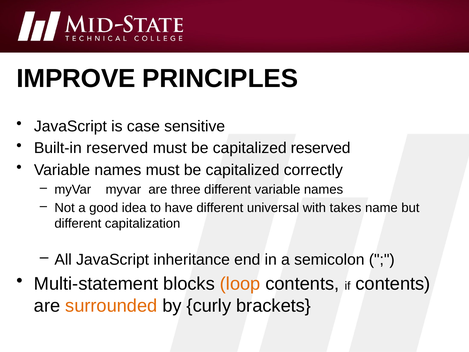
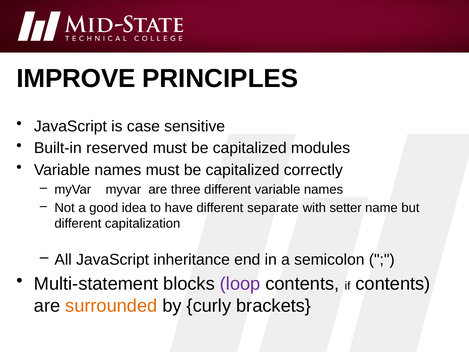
capitalized reserved: reserved -> modules
universal: universal -> separate
takes: takes -> setter
loop colour: orange -> purple
